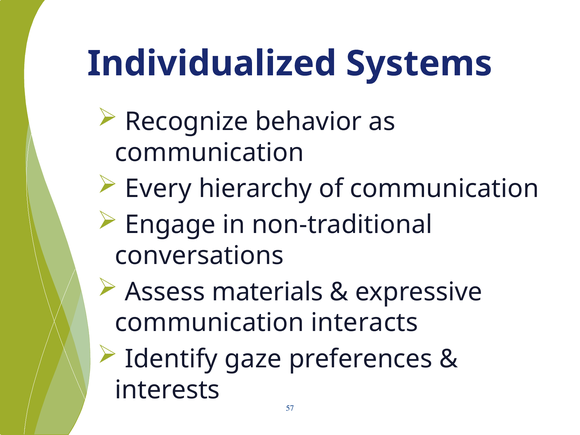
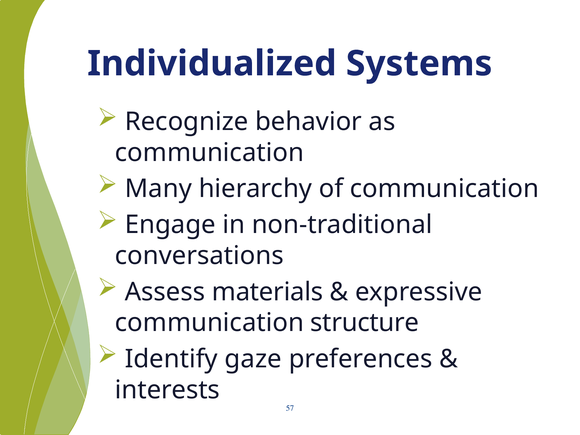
Every: Every -> Many
interacts: interacts -> structure
